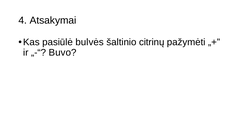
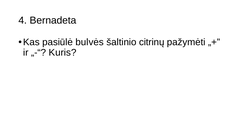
Atsakymai: Atsakymai -> Bernadeta
Buvo: Buvo -> Kuris
